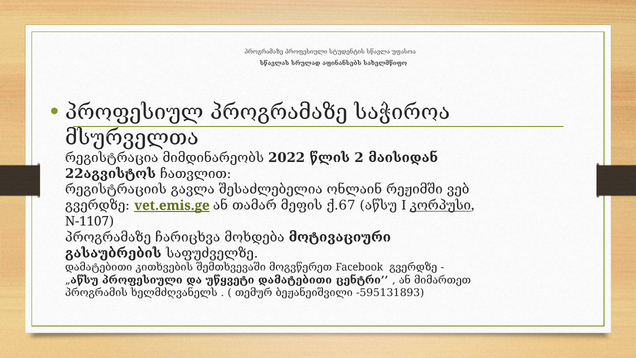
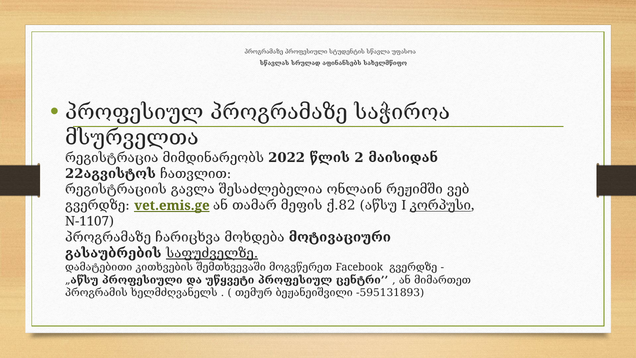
ქ.67: ქ.67 -> ქ.82
საფუძველზე underline: none -> present
უწყვეტი დამატებითი: დამატებითი -> პროფესიულ
